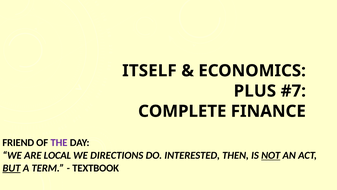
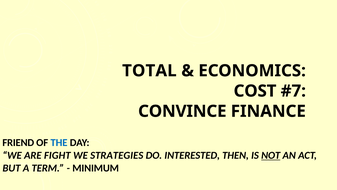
ITSELF: ITSELF -> TOTAL
PLUS: PLUS -> COST
COMPLETE: COMPLETE -> CONVINCE
THE colour: purple -> blue
LOCAL: LOCAL -> FIGHT
DIRECTIONS: DIRECTIONS -> STRATEGIES
BUT underline: present -> none
TEXTBOOK: TEXTBOOK -> MINIMUM
